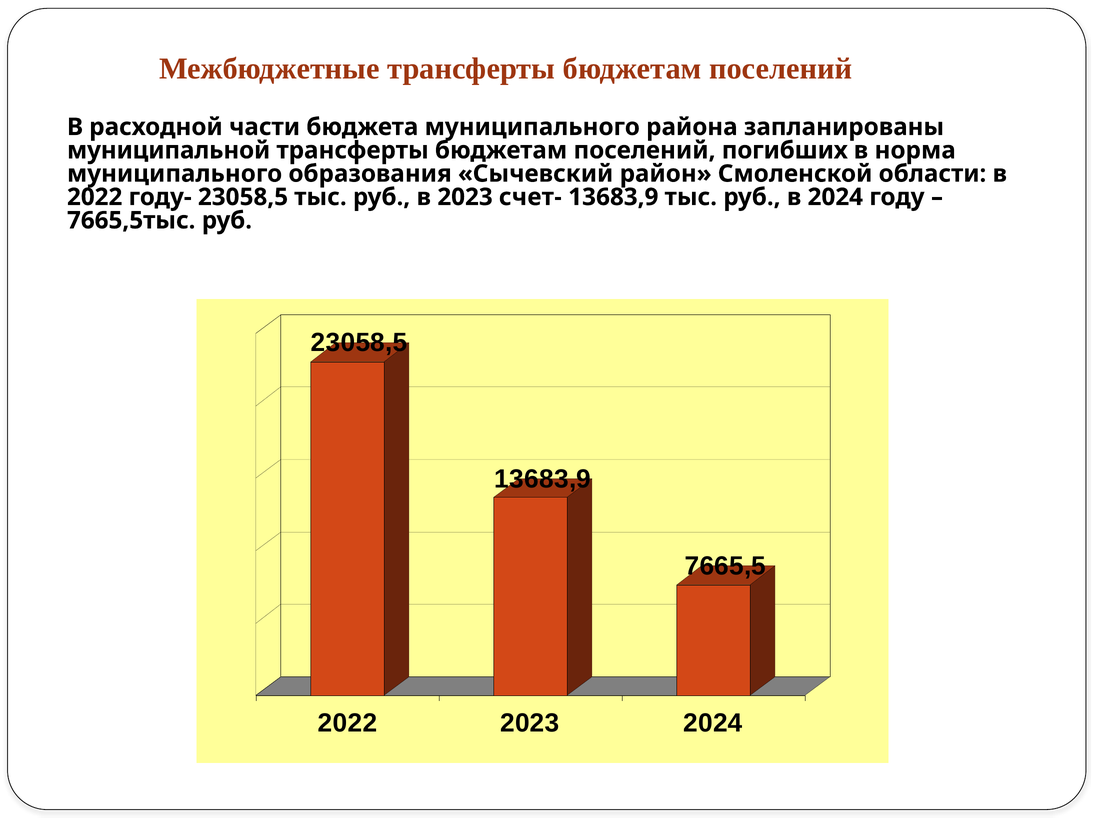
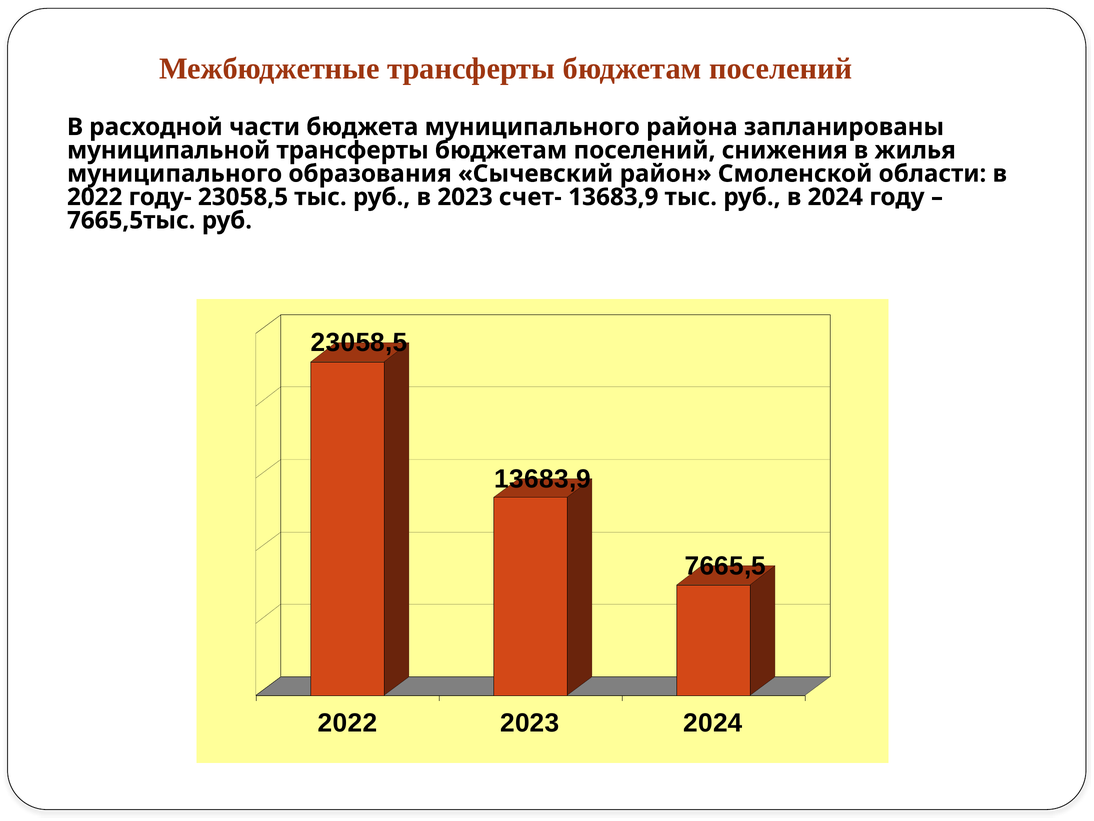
погибших: погибших -> снижения
норма: норма -> жилья
